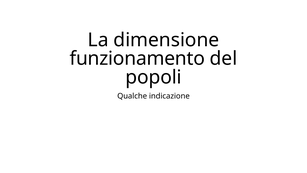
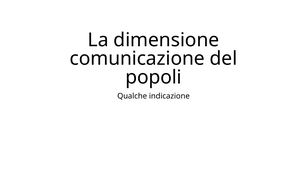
funzionamento: funzionamento -> comunicazione
